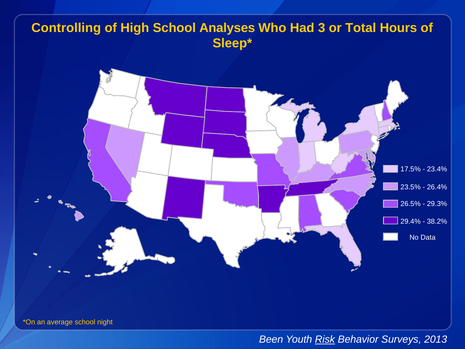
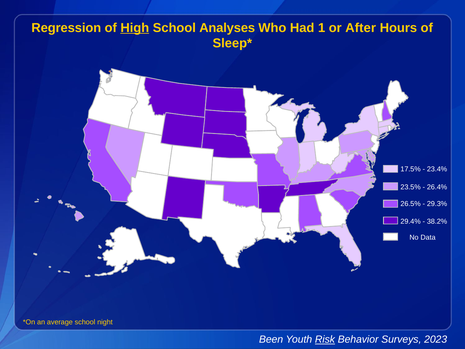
Controlling: Controlling -> Regression
High underline: none -> present
3: 3 -> 1
Total: Total -> After
2013: 2013 -> 2023
